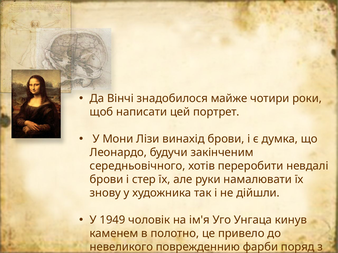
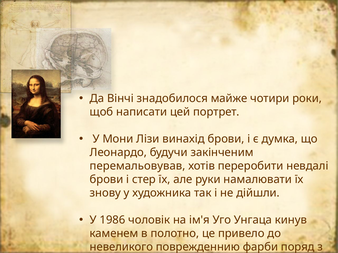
середньовічного: середньовічного -> перемальовував
1949: 1949 -> 1986
